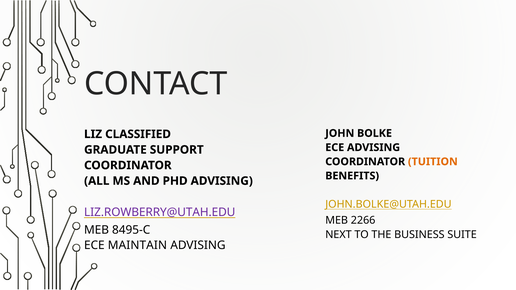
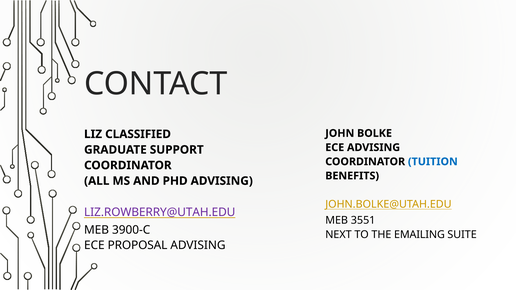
TUITION colour: orange -> blue
2266: 2266 -> 3551
8495-C: 8495-C -> 3900-C
BUSINESS: BUSINESS -> EMAILING
MAINTAIN: MAINTAIN -> PROPOSAL
